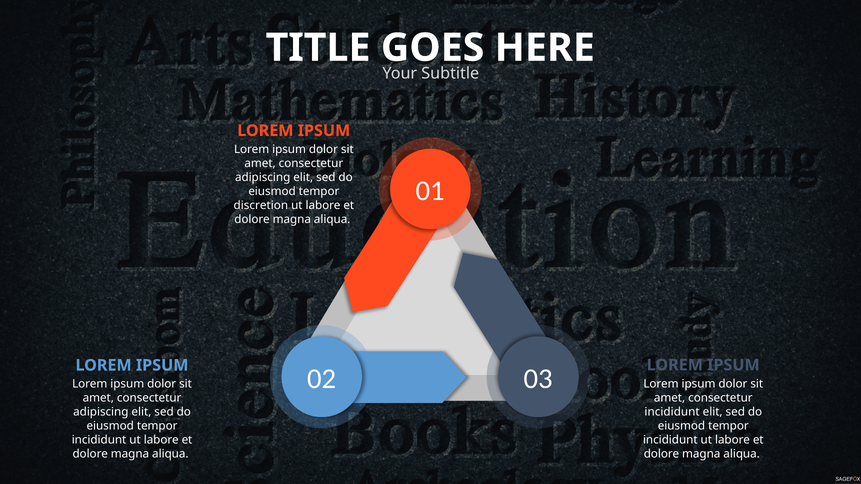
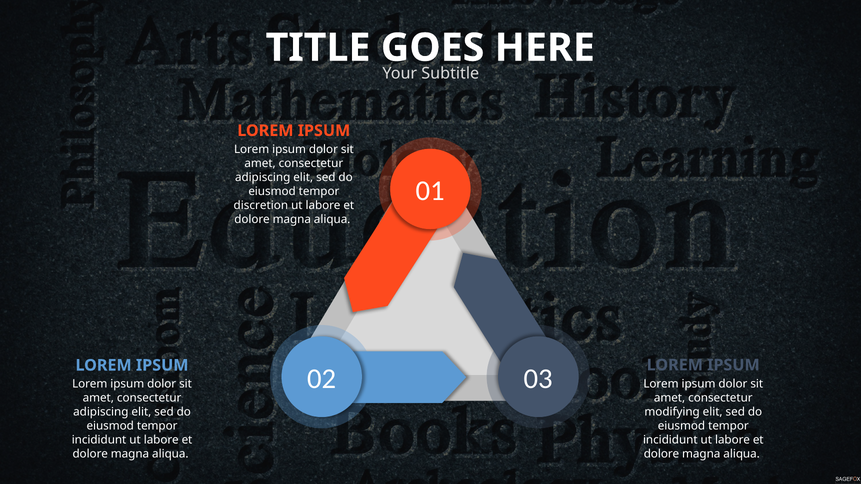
incididunt at (672, 412): incididunt -> modifying
